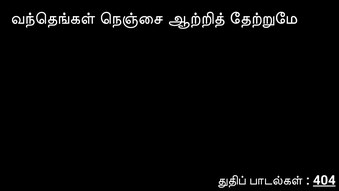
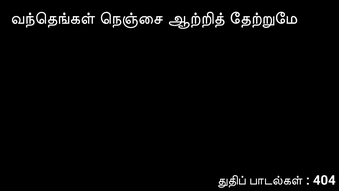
404 underline: present -> none
